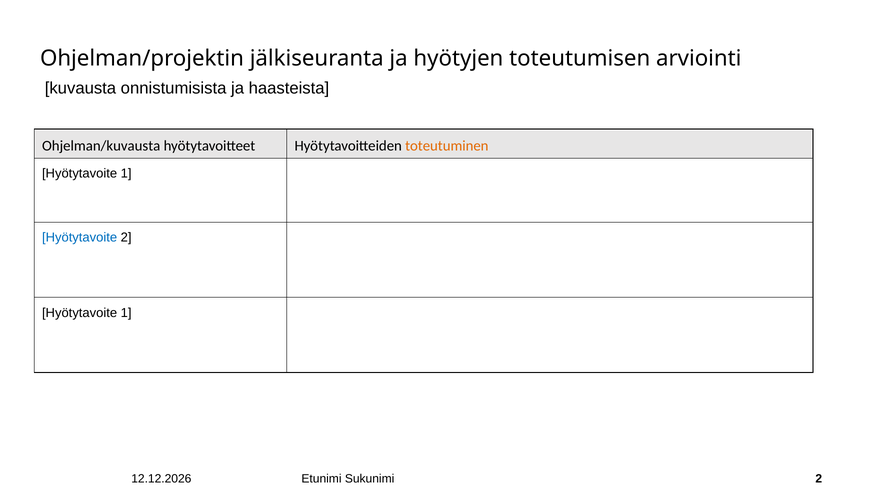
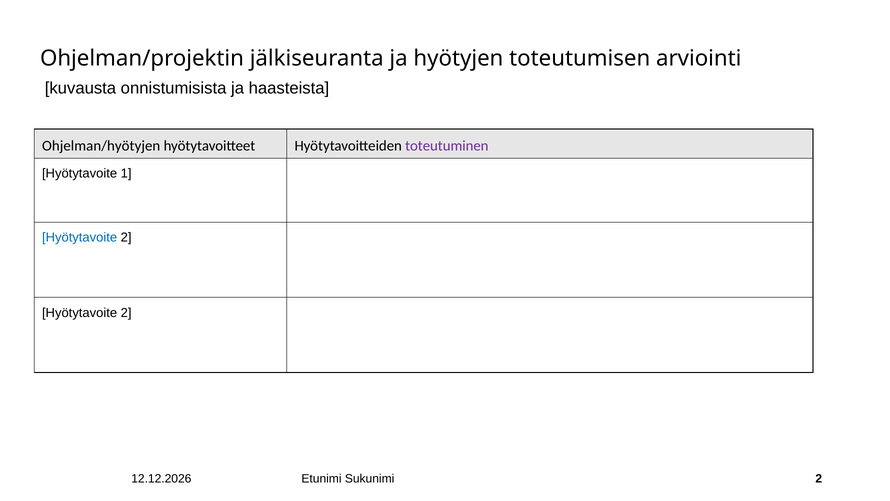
Ohjelman/kuvausta: Ohjelman/kuvausta -> Ohjelman/hyötyjen
toteutuminen colour: orange -> purple
1 at (126, 313): 1 -> 2
